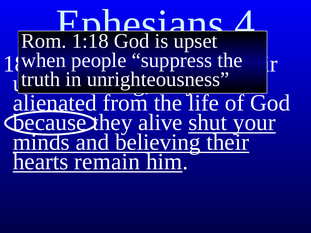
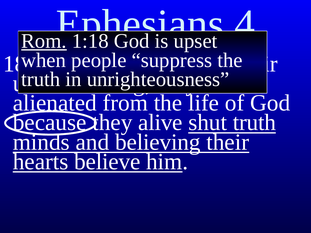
Rom underline: none -> present
shut your: your -> truth
remain: remain -> believe
